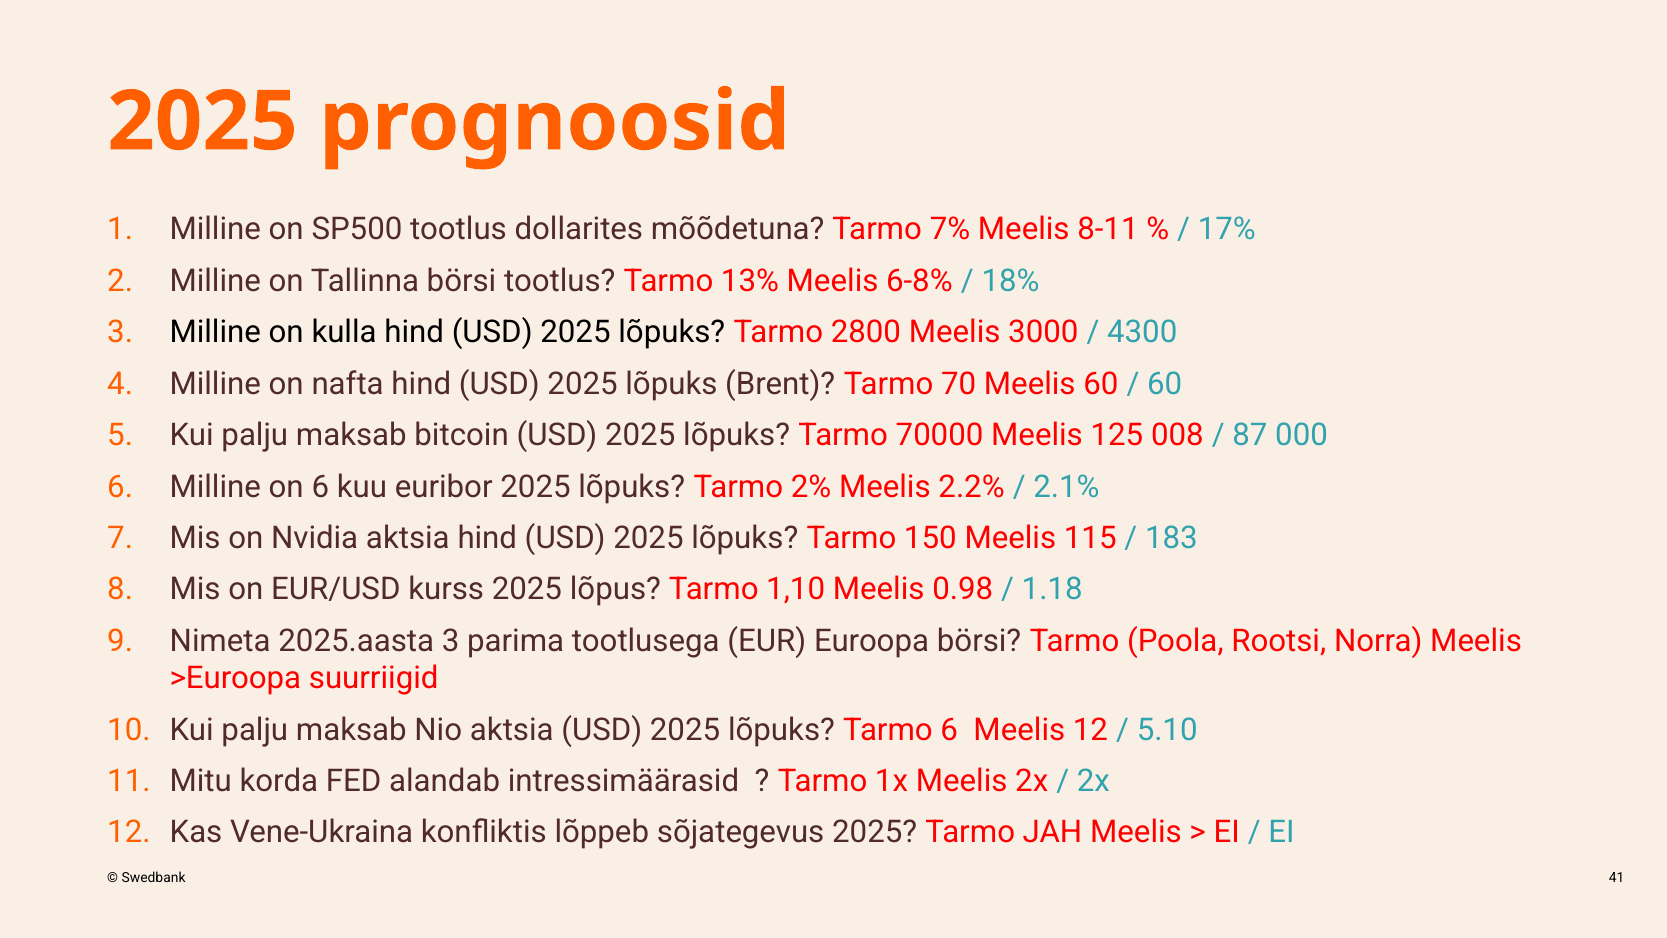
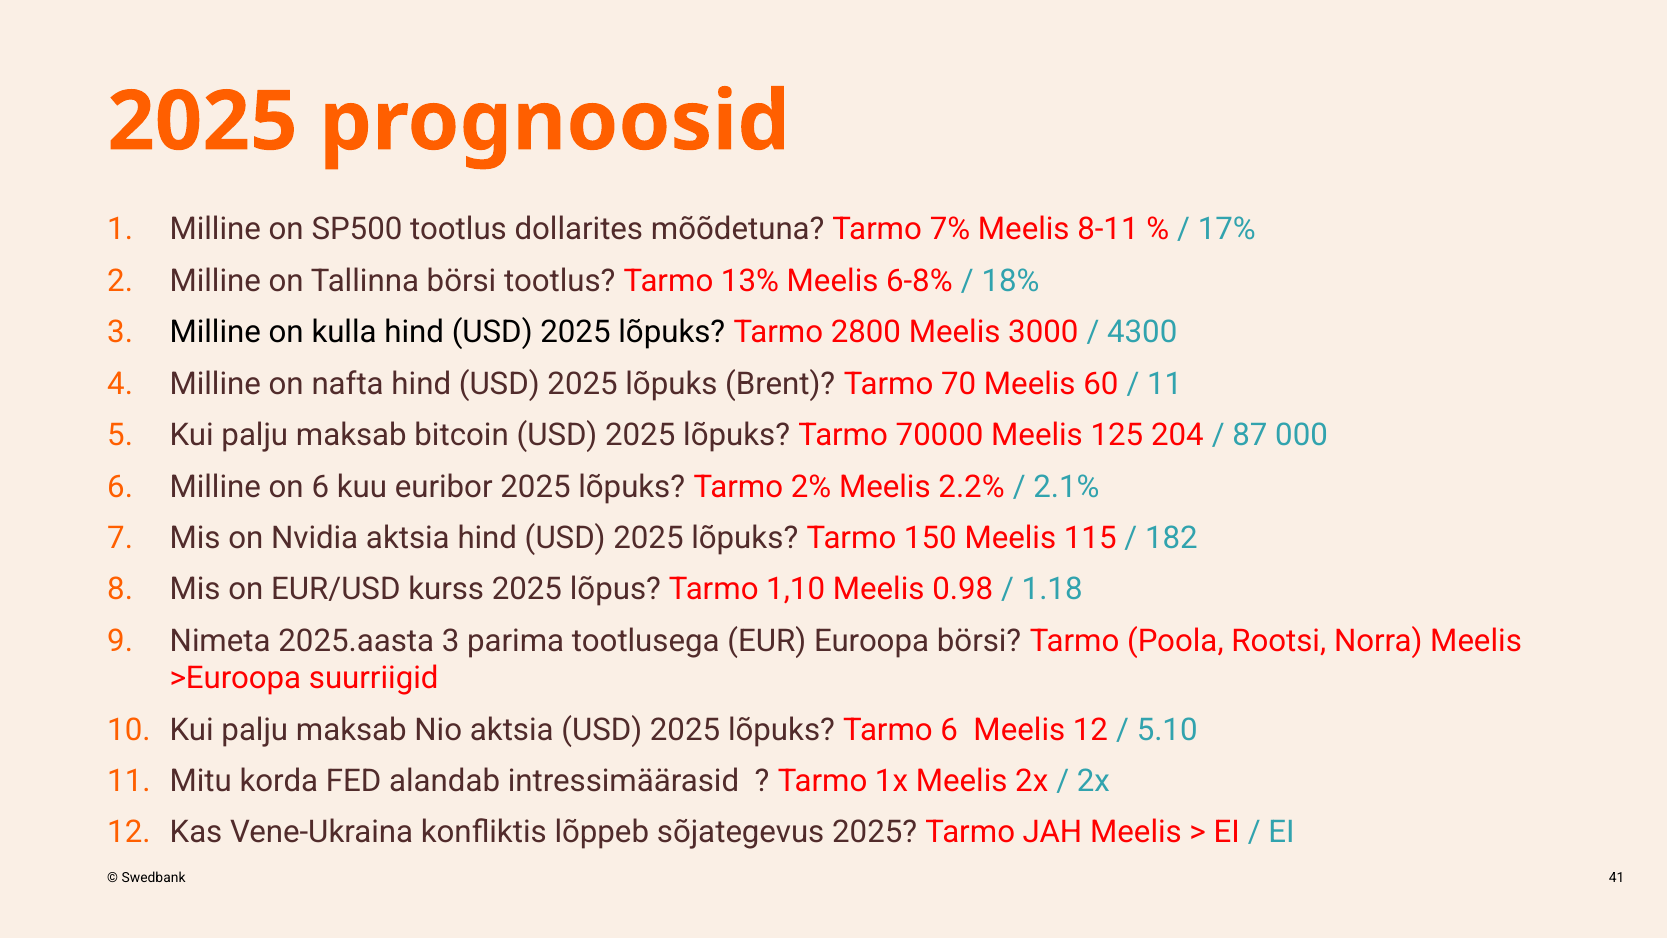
60 at (1165, 384): 60 -> 11
008: 008 -> 204
183: 183 -> 182
